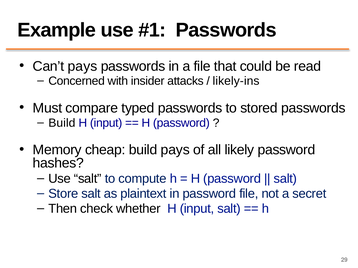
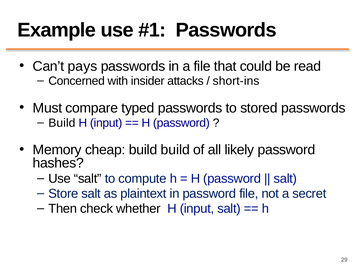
likely-ins: likely-ins -> short-ins
build pays: pays -> build
